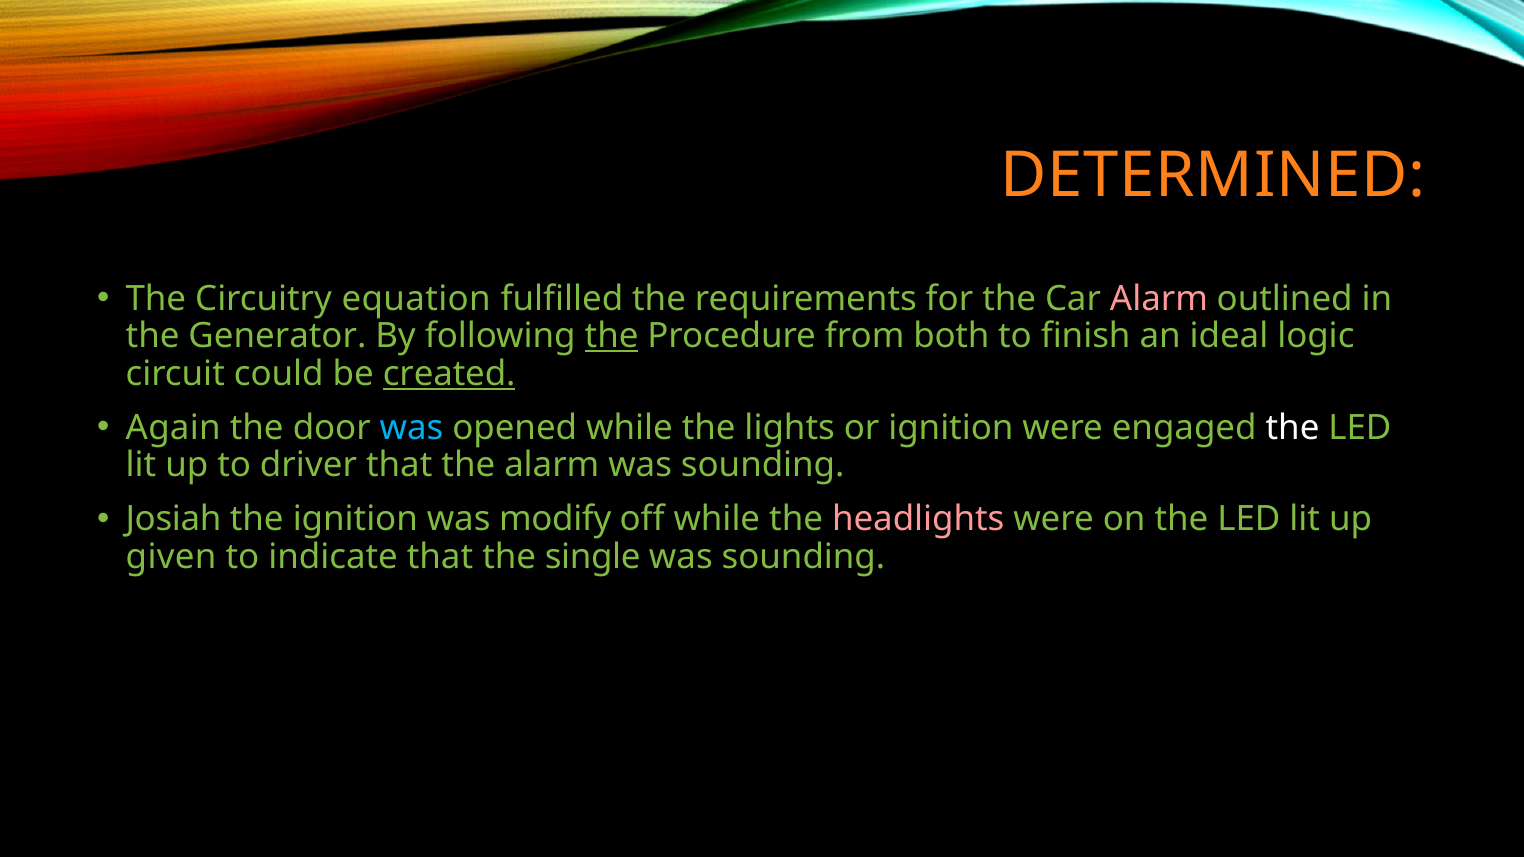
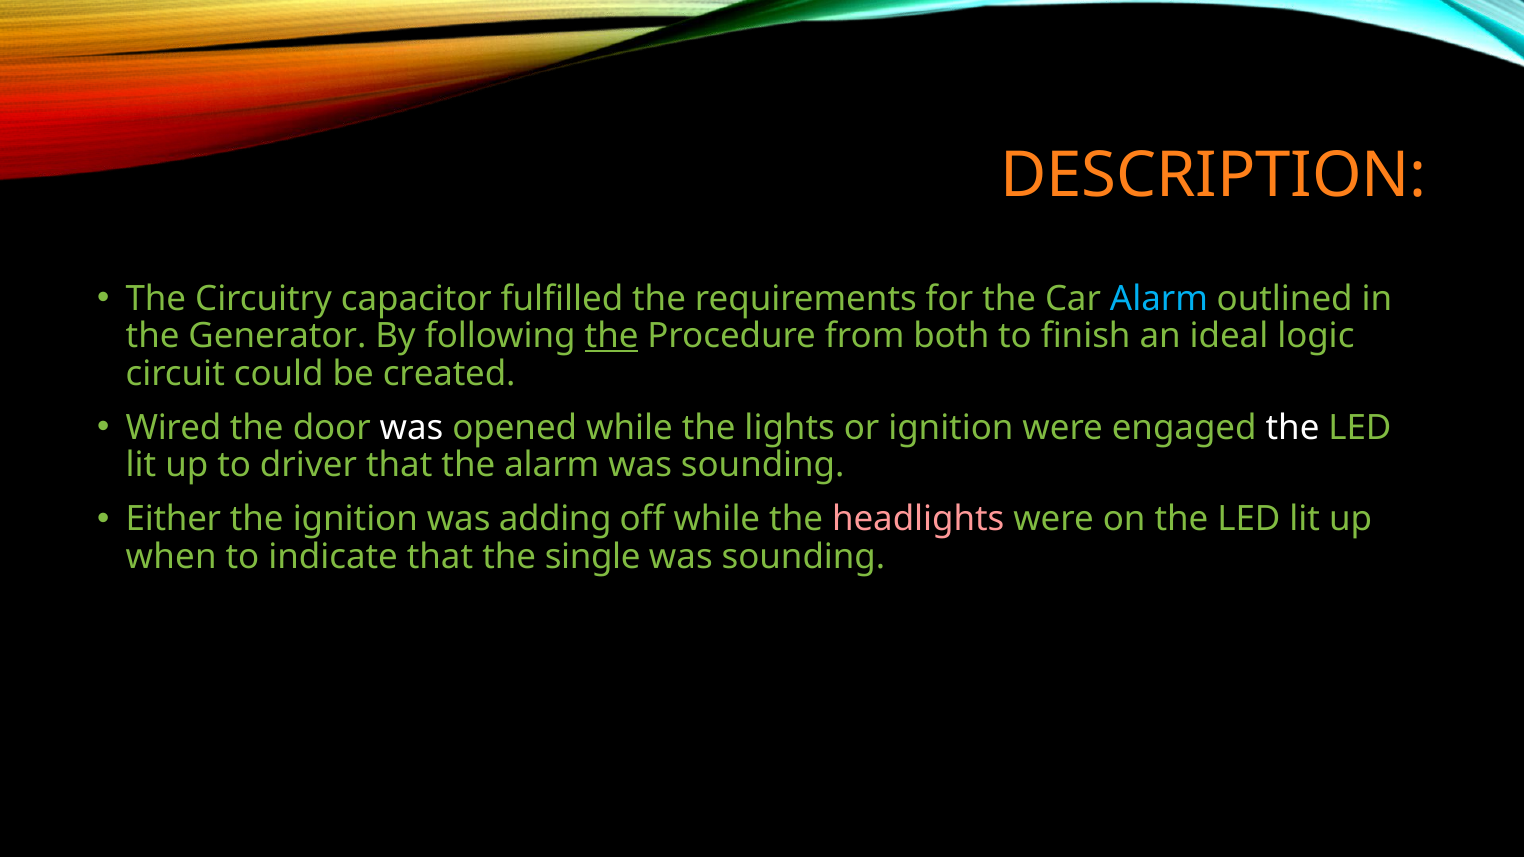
DETERMINED: DETERMINED -> DESCRIPTION
equation: equation -> capacitor
Alarm at (1159, 299) colour: pink -> light blue
created underline: present -> none
Again: Again -> Wired
was at (412, 428) colour: light blue -> white
Josiah: Josiah -> Either
modify: modify -> adding
given: given -> when
